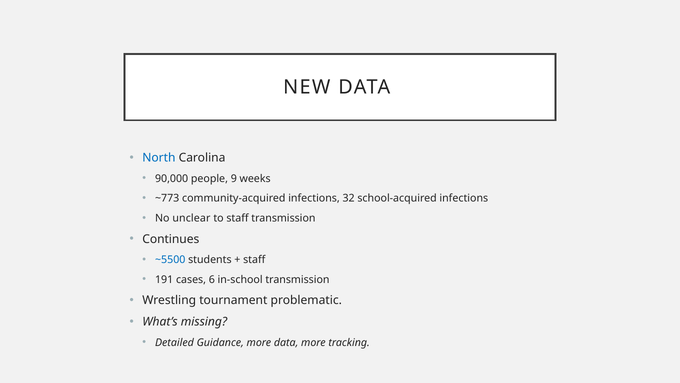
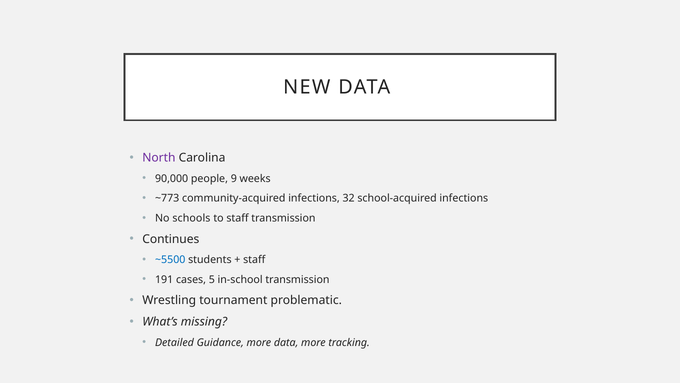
North colour: blue -> purple
unclear: unclear -> schools
6: 6 -> 5
